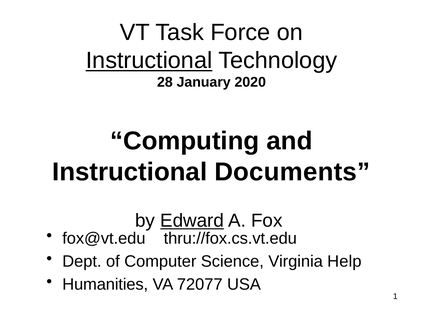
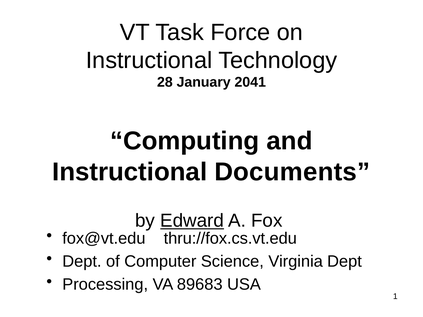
Instructional at (149, 61) underline: present -> none
2020: 2020 -> 2041
Virginia Help: Help -> Dept
Humanities: Humanities -> Processing
72077: 72077 -> 89683
